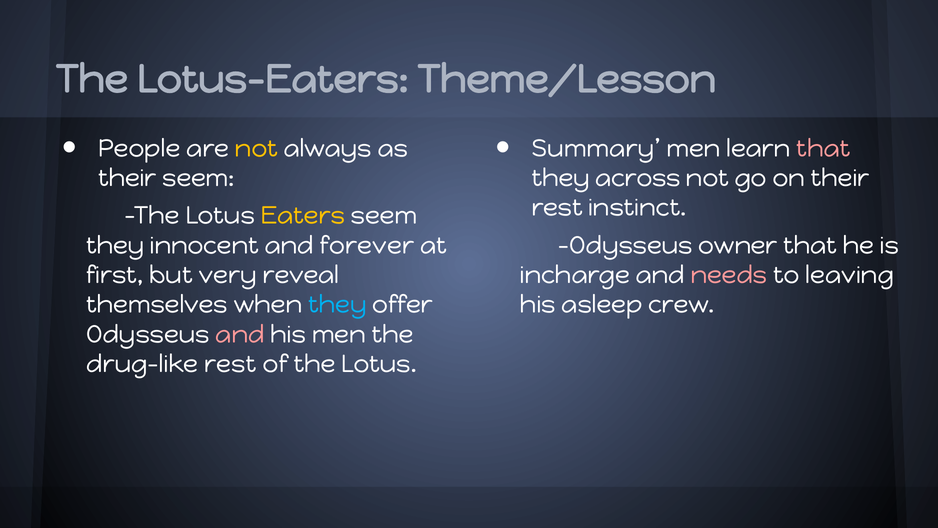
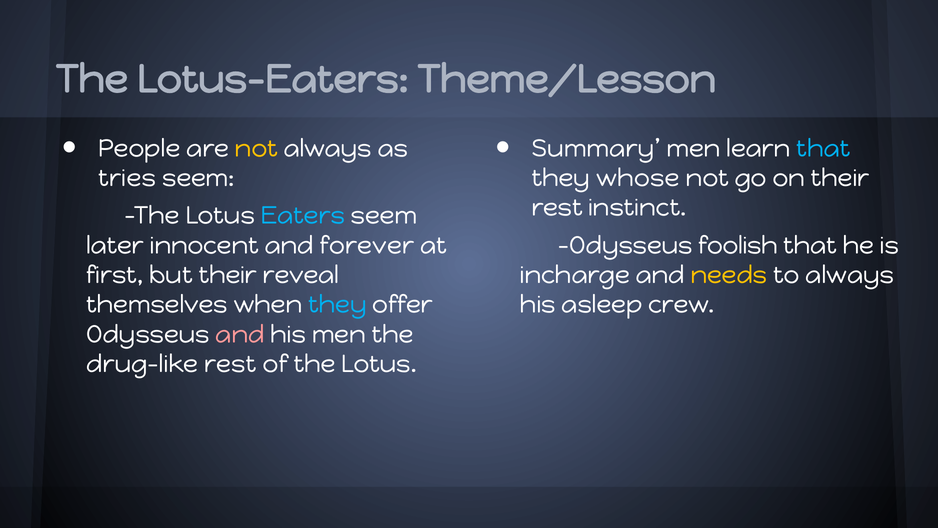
that at (823, 148) colour: pink -> light blue
their at (127, 178): their -> tries
across: across -> whose
Eaters colour: yellow -> light blue
they at (115, 245): they -> later
owner: owner -> foolish
but very: very -> their
needs colour: pink -> yellow
to leaving: leaving -> always
